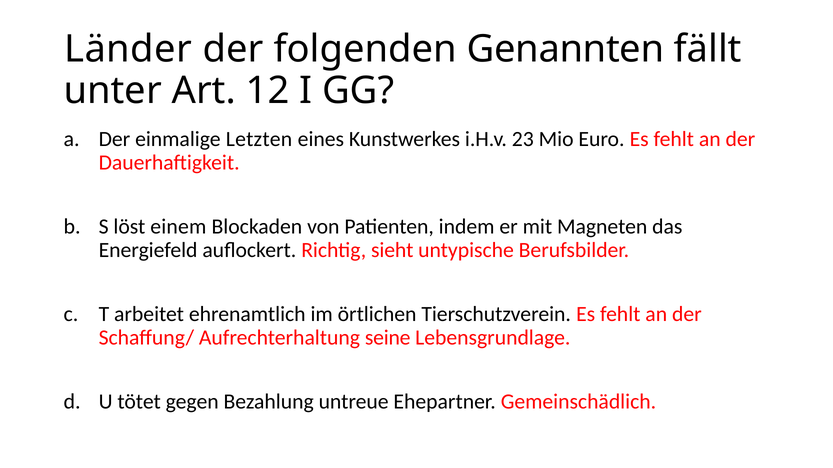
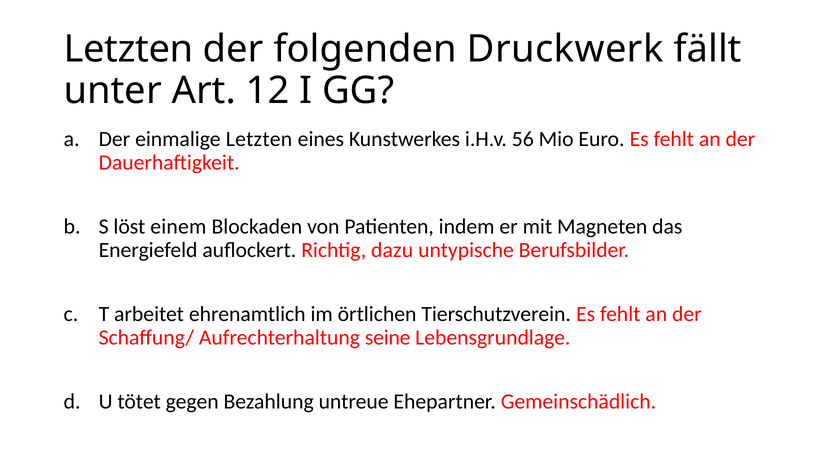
Länder at (128, 49): Länder -> Letzten
Genannten: Genannten -> Druckwerk
23: 23 -> 56
sieht: sieht -> dazu
